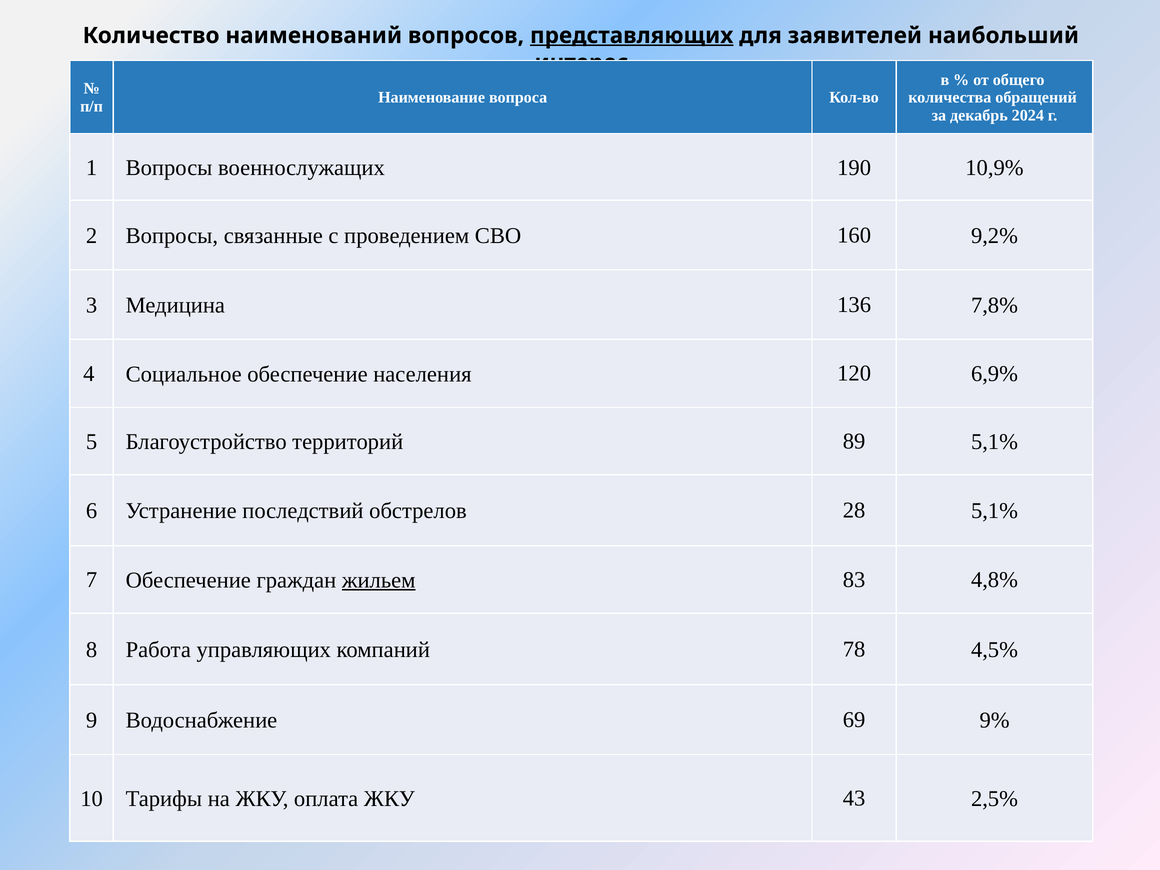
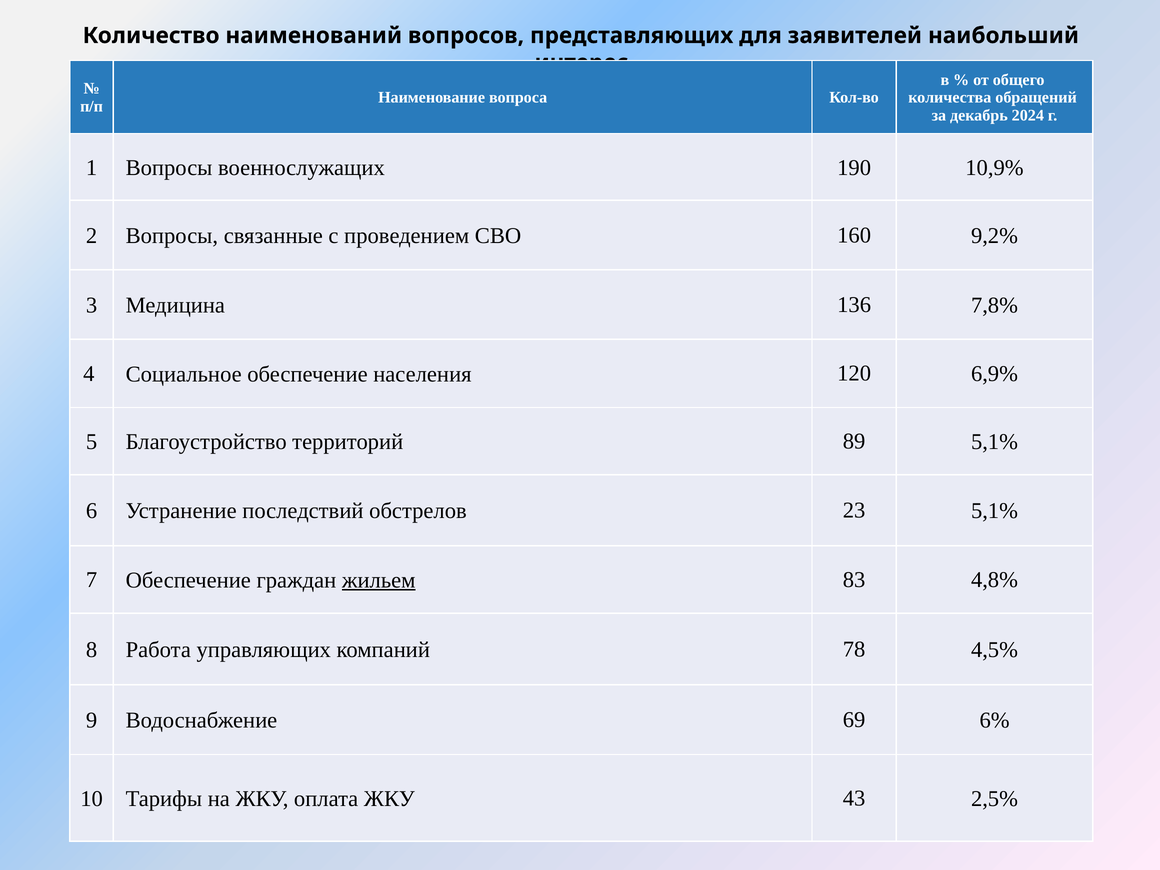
представляющих underline: present -> none
28: 28 -> 23
9%: 9% -> 6%
